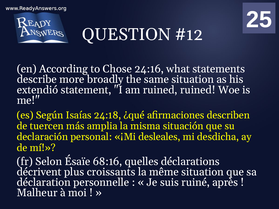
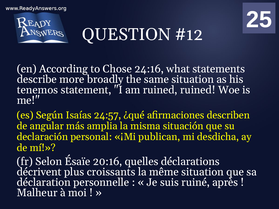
extendió: extendió -> tenemos
24:18: 24:18 -> 24:57
tuercen: tuercen -> angular
desleales: desleales -> publican
68:16: 68:16 -> 20:16
